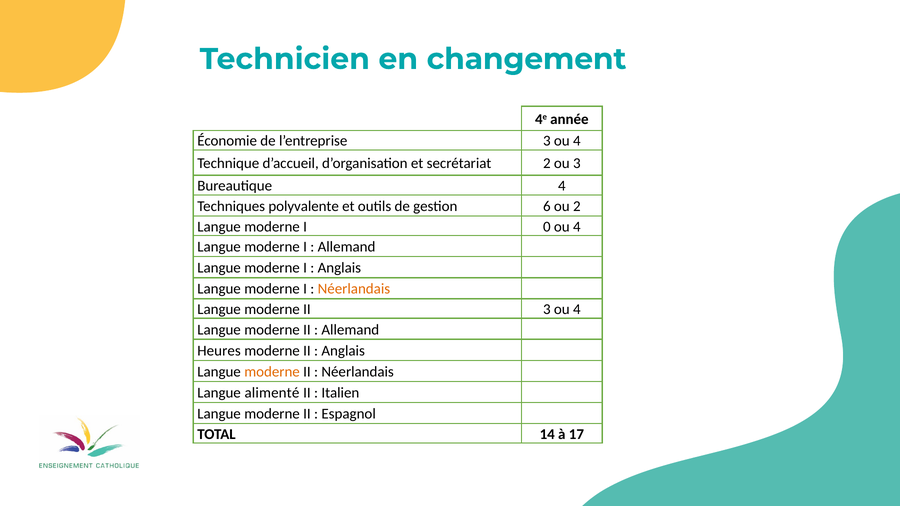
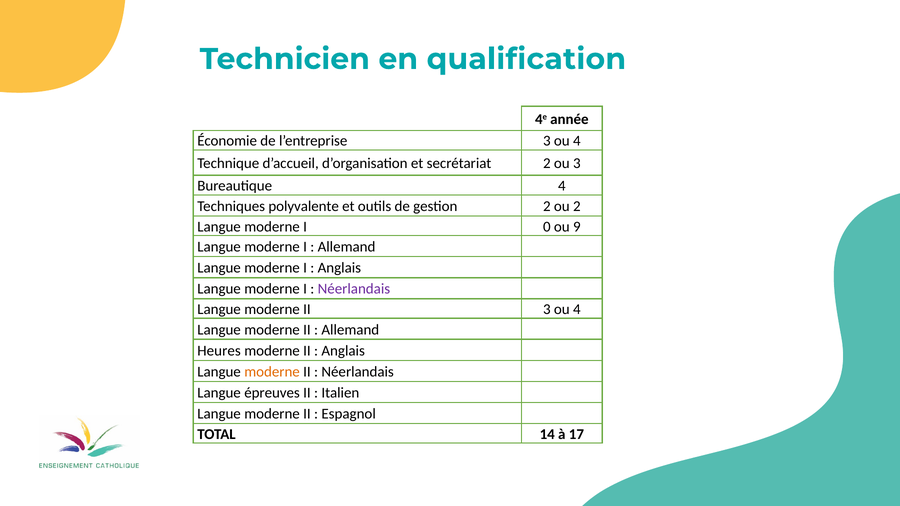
changement: changement -> qualification
gestion 6: 6 -> 2
0 ou 4: 4 -> 9
Néerlandais at (354, 289) colour: orange -> purple
alimenté: alimenté -> épreuves
